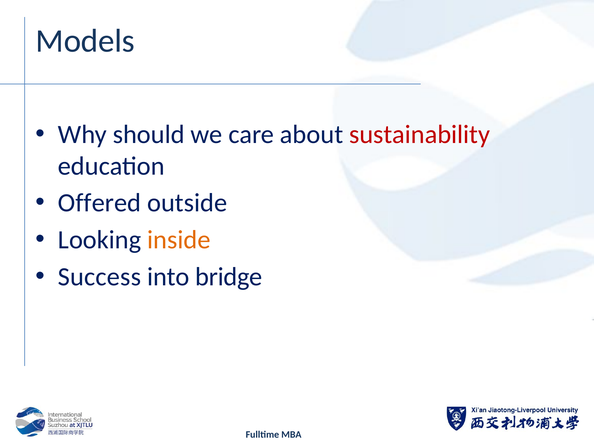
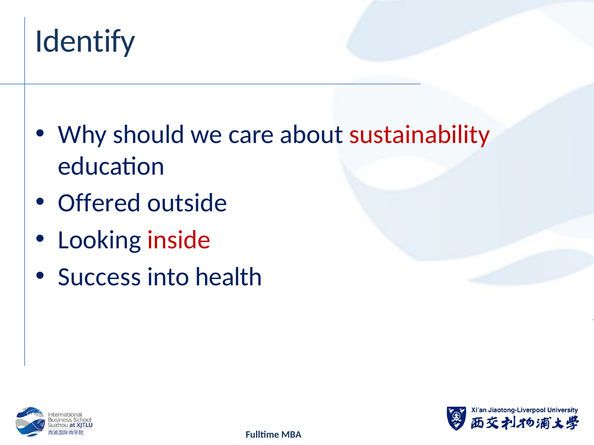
Models: Models -> Identify
inside colour: orange -> red
bridge: bridge -> health
